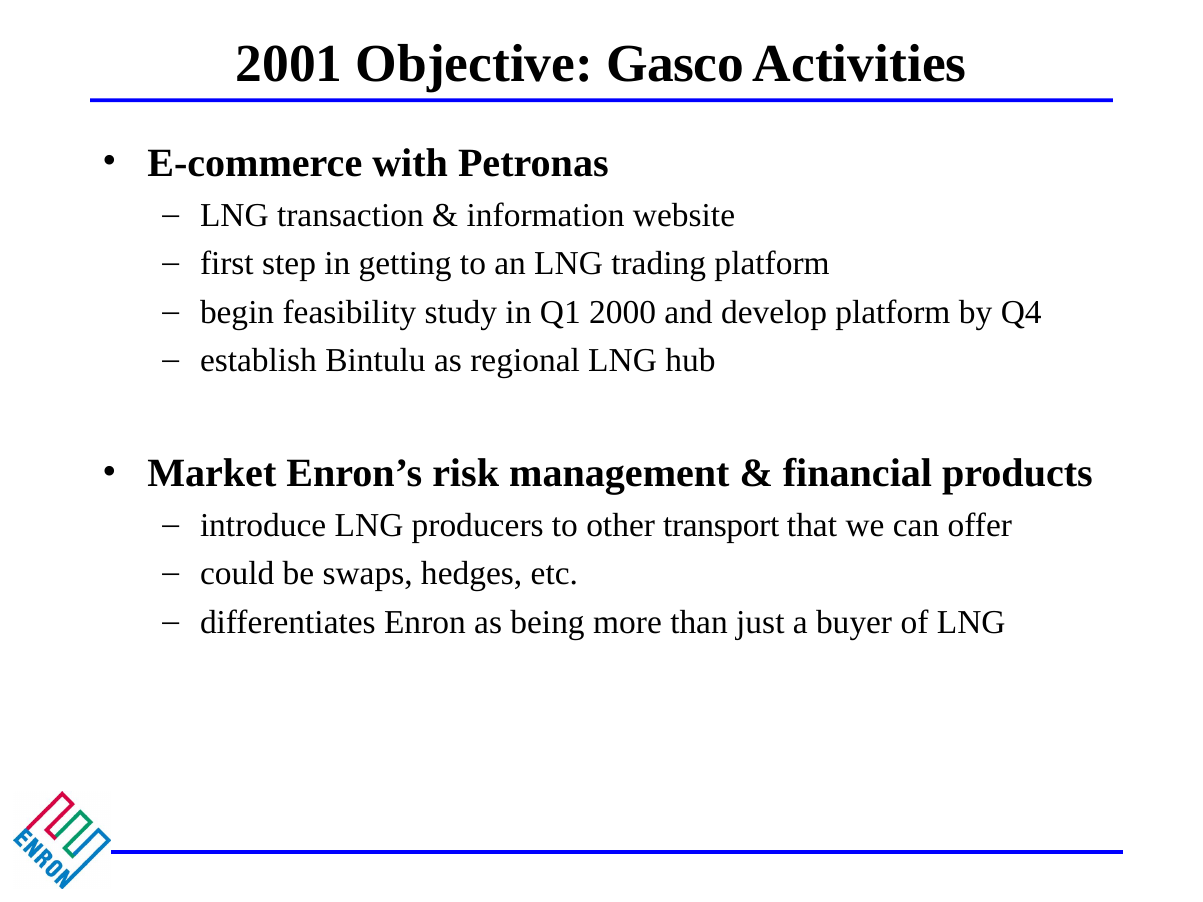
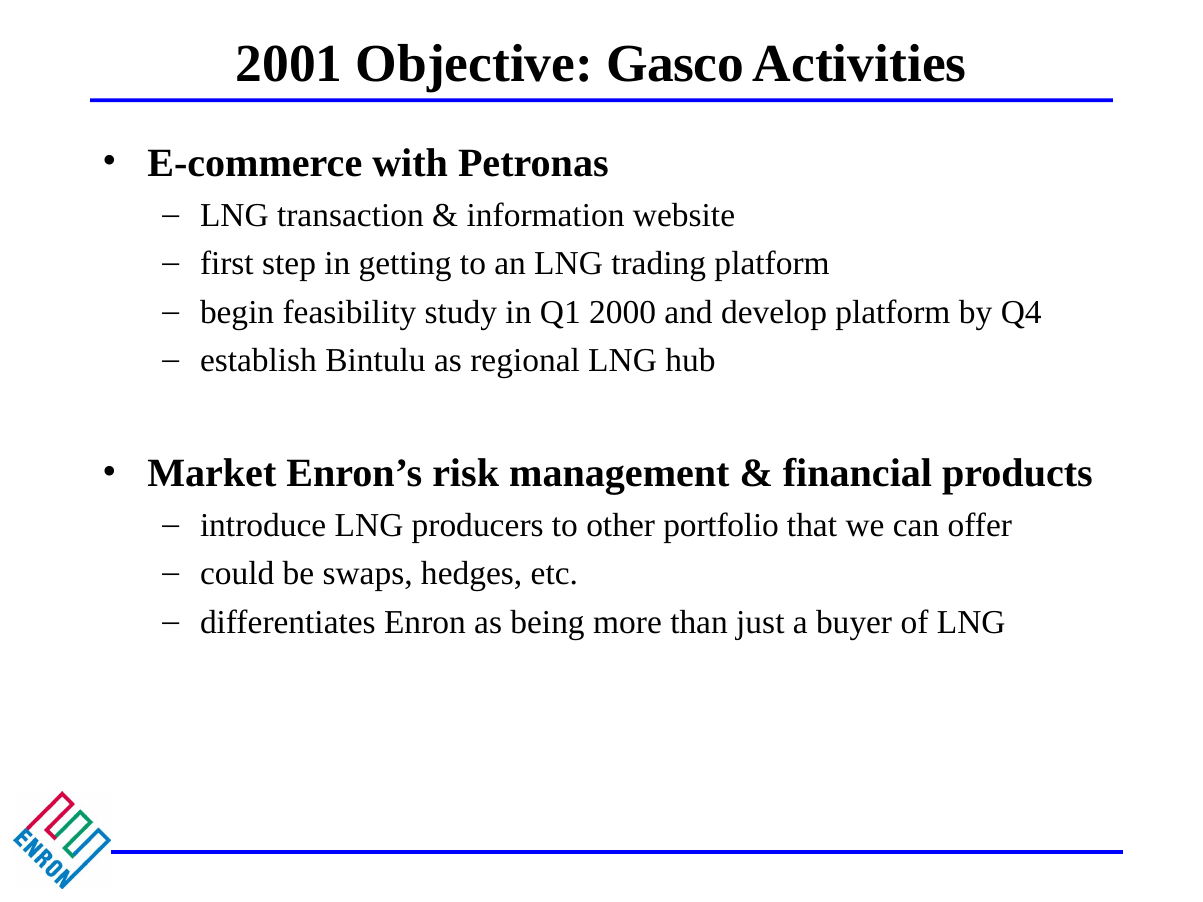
transport: transport -> portfolio
